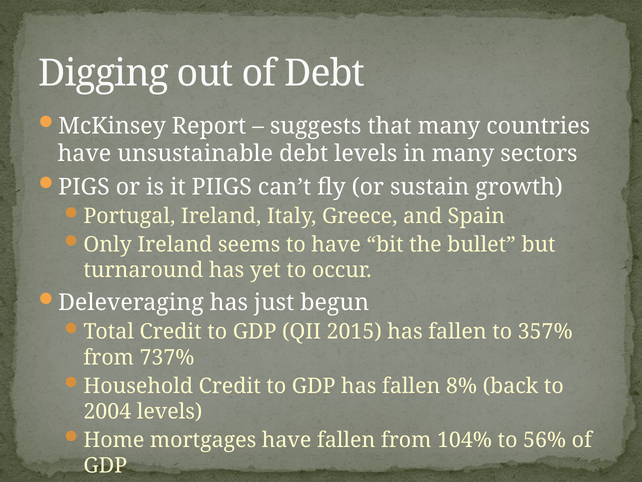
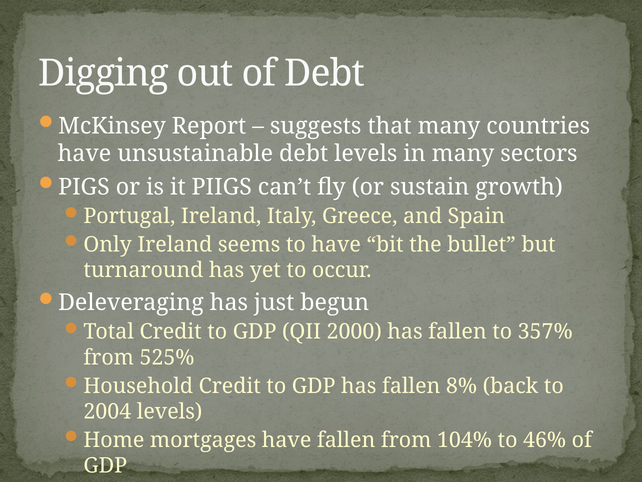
2015: 2015 -> 2000
737%: 737% -> 525%
56%: 56% -> 46%
